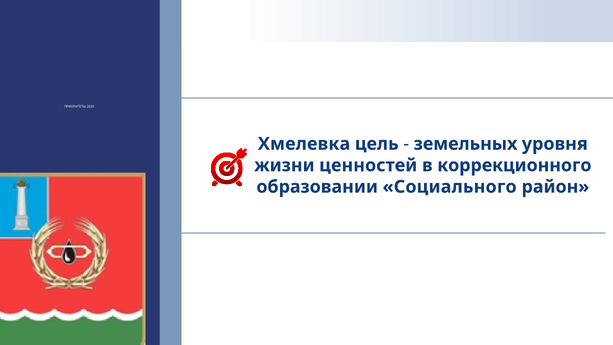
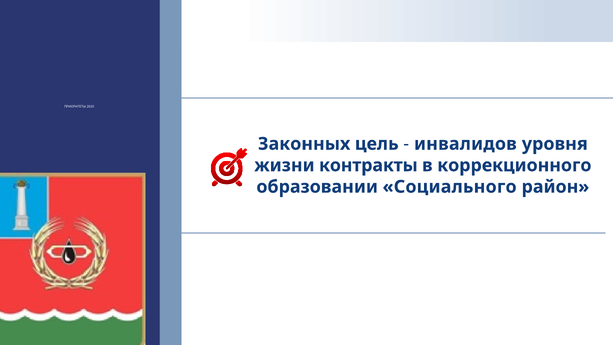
Хмелевка: Хмелевка -> Законных
земельных: земельных -> инвалидов
ценностей: ценностей -> контракты
